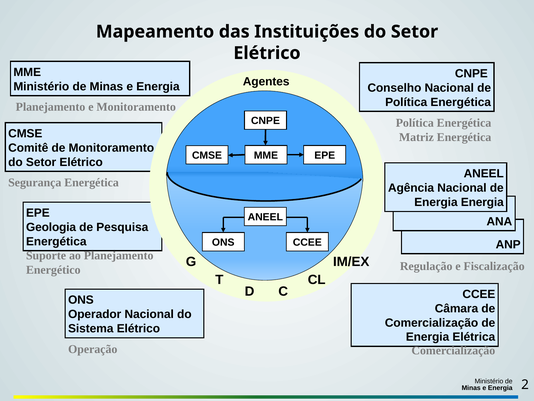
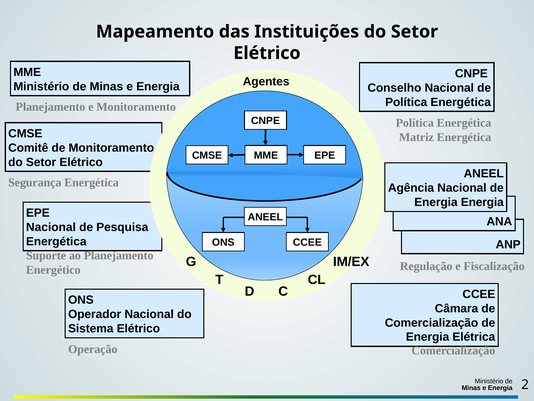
Geologia at (51, 227): Geologia -> Nacional
